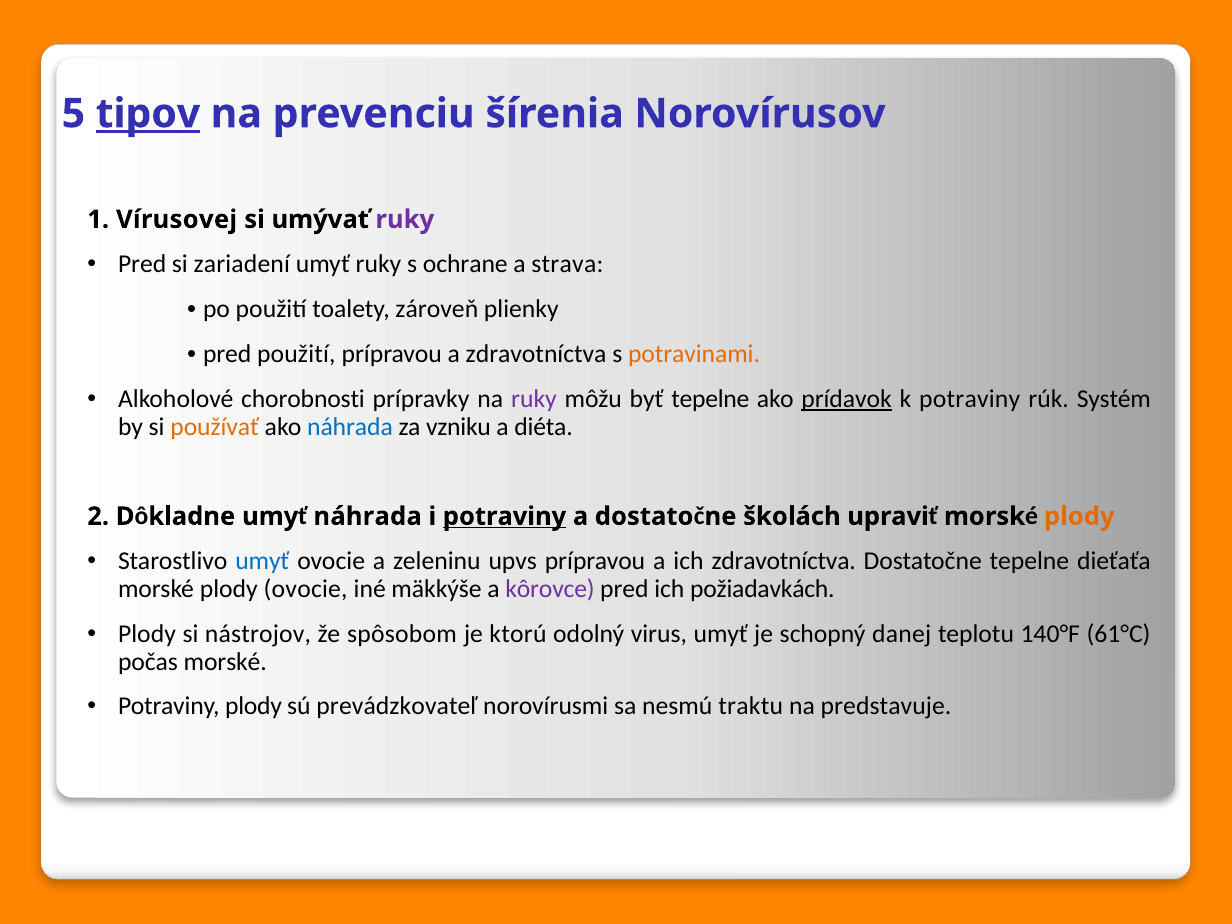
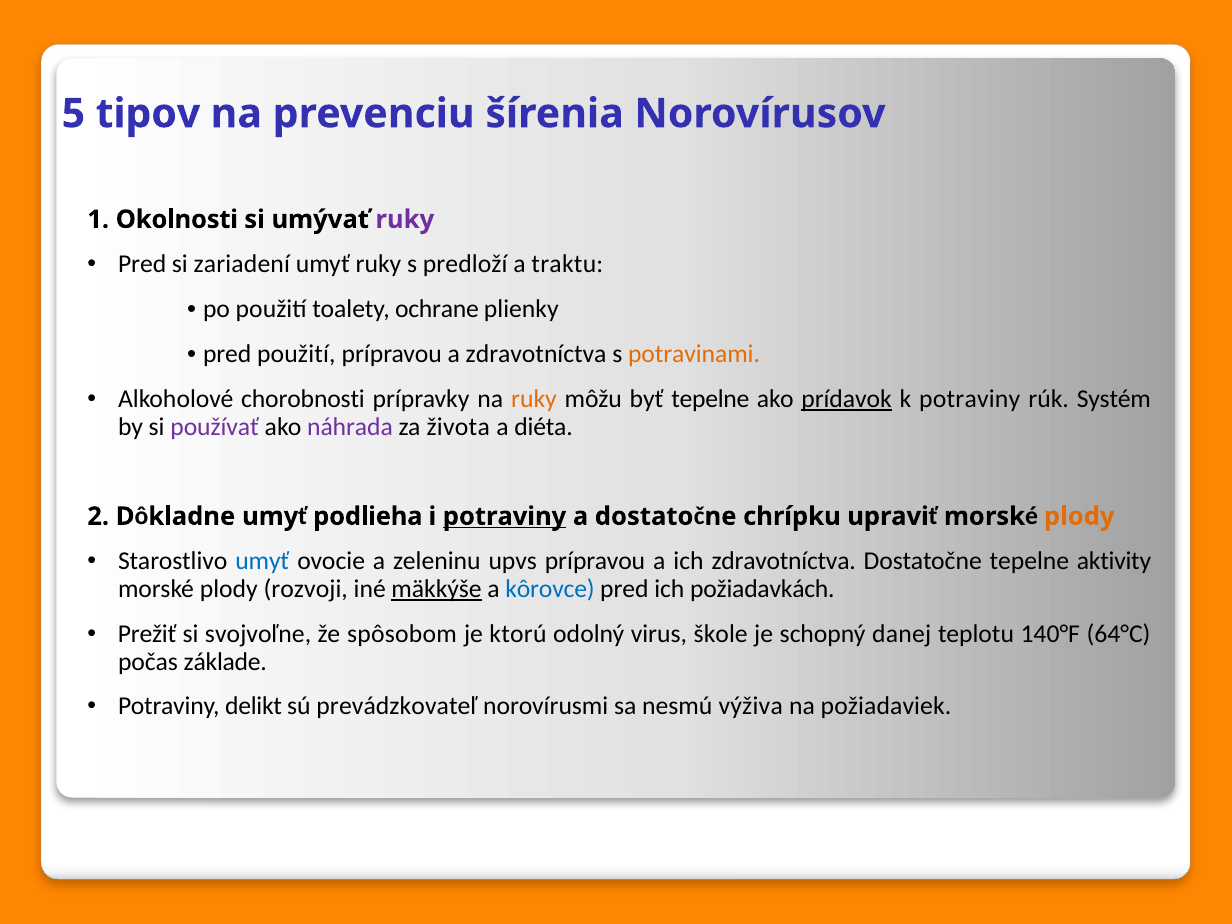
tipov underline: present -> none
Vírusovej: Vírusovej -> Okolnosti
ochrane: ochrane -> predloží
strava: strava -> traktu
zároveň: zároveň -> ochrane
ruky at (534, 399) colour: purple -> orange
používať colour: orange -> purple
náhrada at (350, 427) colour: blue -> purple
vzniku: vzniku -> života
náhrada at (368, 516): náhrada -> podlieha
školách: školách -> chrípku
dieťaťa: dieťaťa -> aktivity
plody ovocie: ovocie -> rozvoji
mäkkýše underline: none -> present
kôrovce colour: purple -> blue
Plody at (147, 634): Plody -> Prežiť
nástrojov: nástrojov -> svojvoľne
virus umyť: umyť -> škole
61°C: 61°C -> 64°C
počas morské: morské -> základe
Potraviny plody: plody -> delikt
traktu: traktu -> výživa
predstavuje: predstavuje -> požiadaviek
